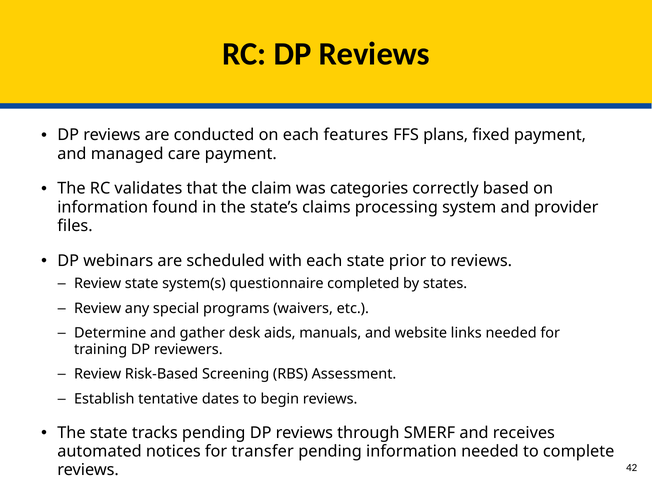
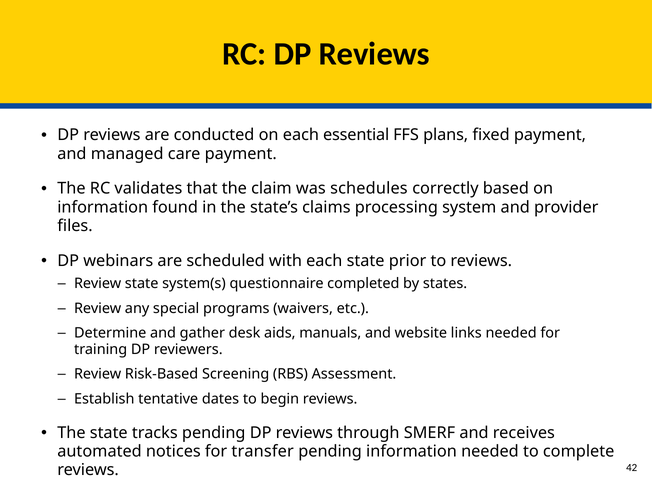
features: features -> essential
categories: categories -> schedules
